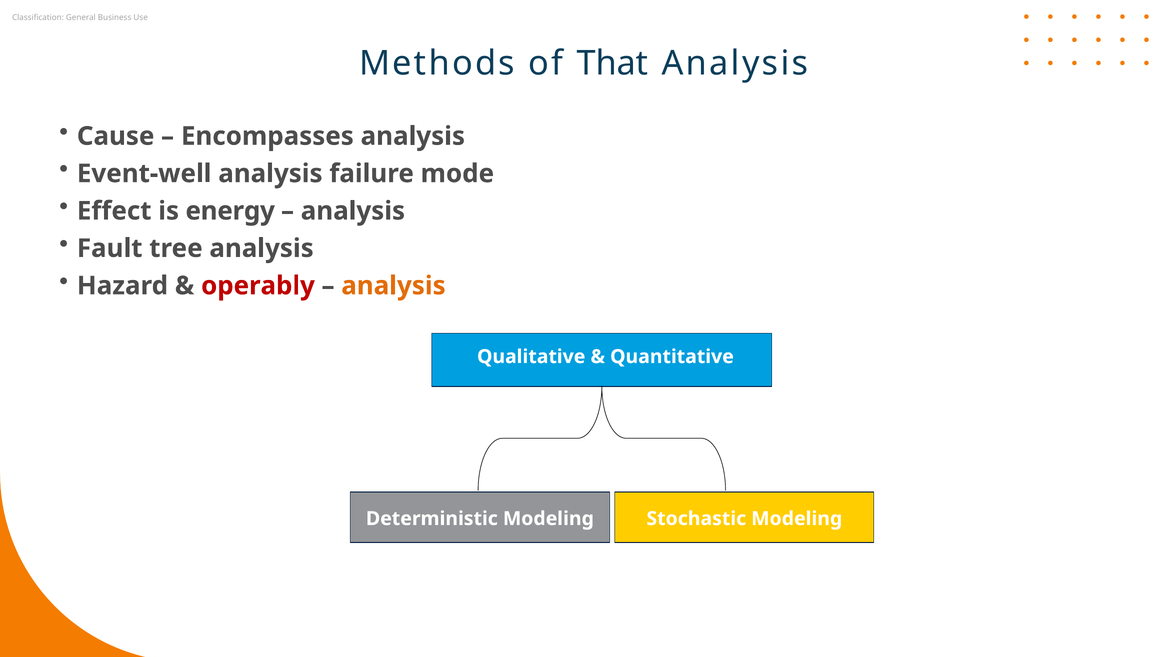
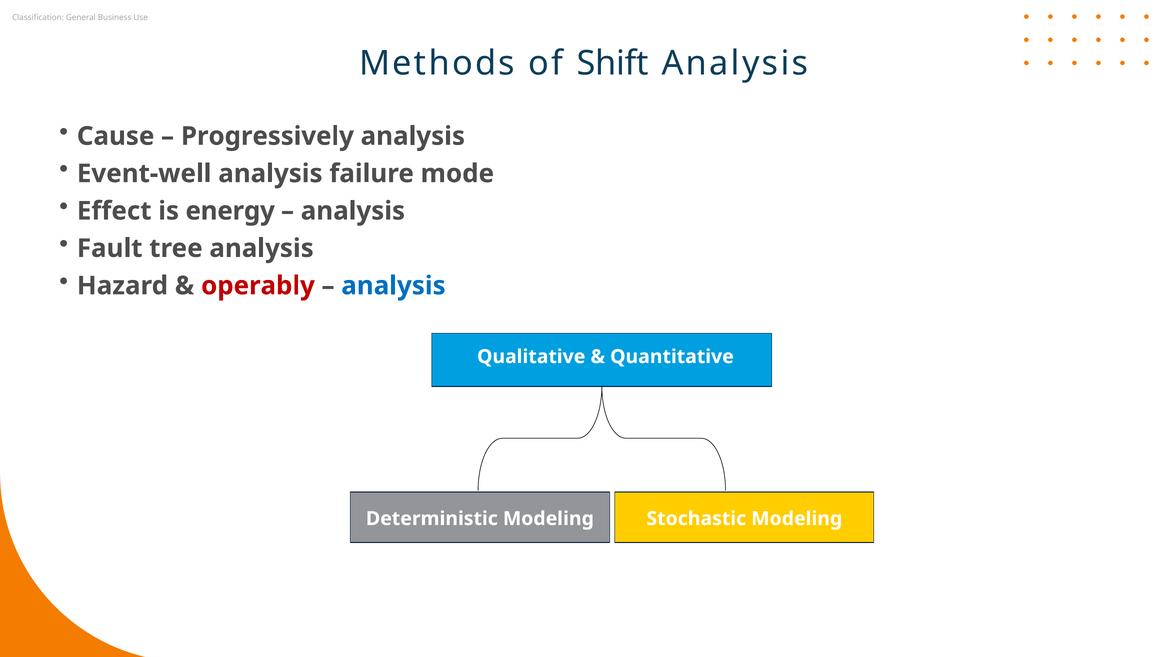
That: That -> Shift
Encompasses: Encompasses -> Progressively
analysis at (393, 286) colour: orange -> blue
